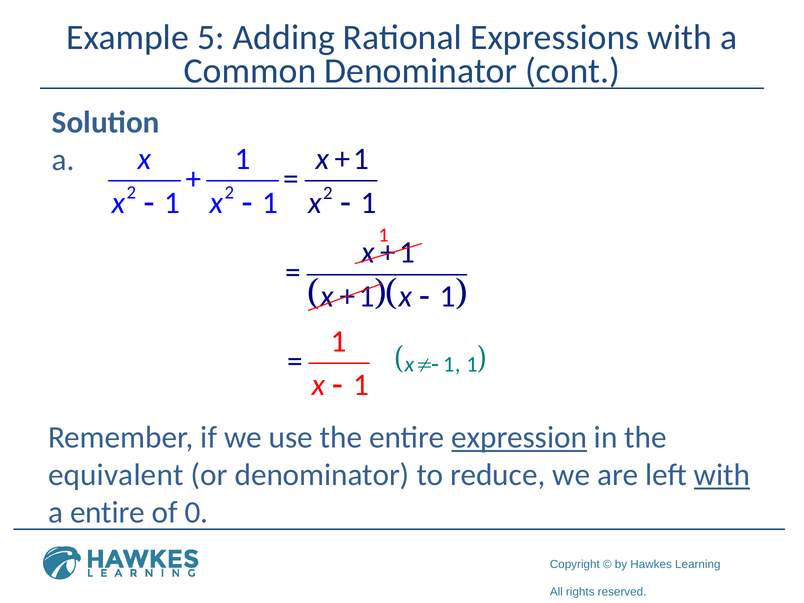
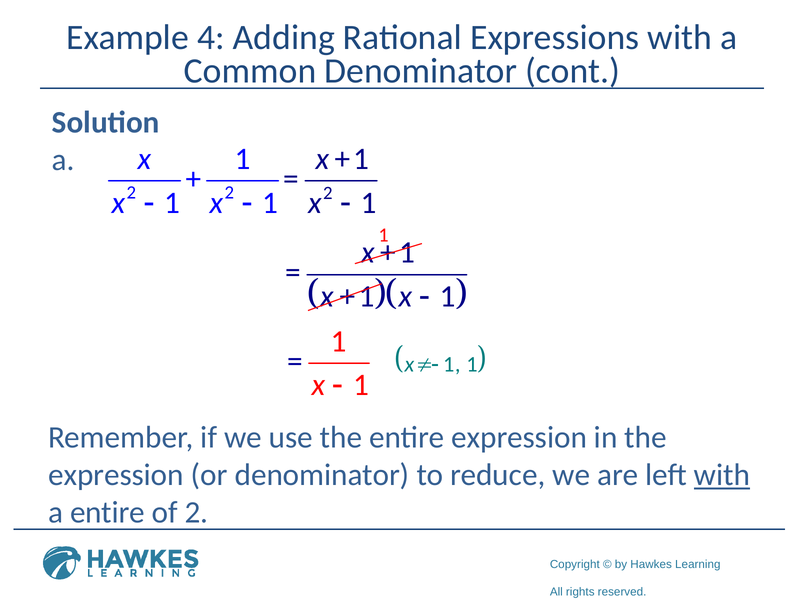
5: 5 -> 4
expression at (519, 437) underline: present -> none
equivalent at (116, 475): equivalent -> expression
of 0: 0 -> 2
